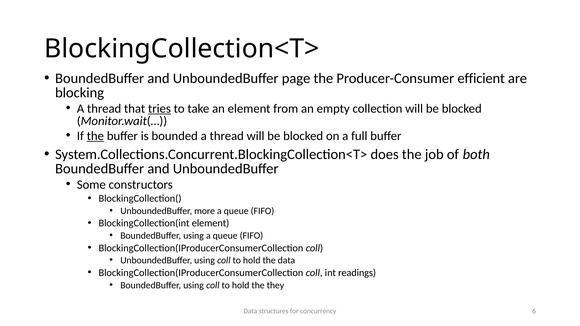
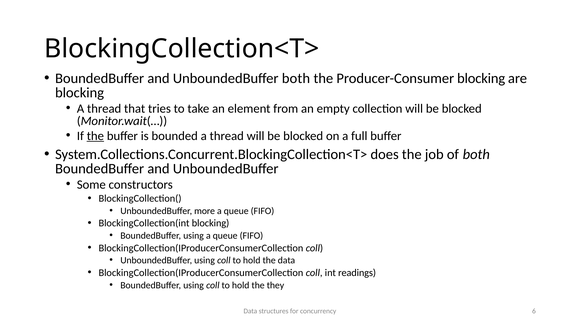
UnboundedBuffer page: page -> both
Producer-Consumer efficient: efficient -> blocking
tries underline: present -> none
BlockingCollection(int element: element -> blocking
